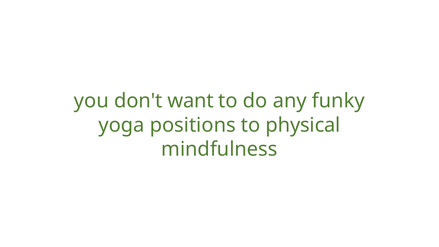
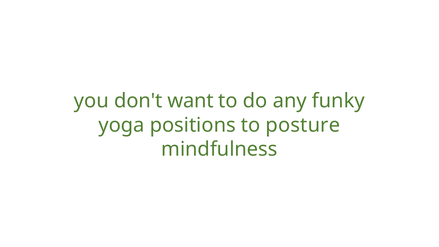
physical: physical -> posture
